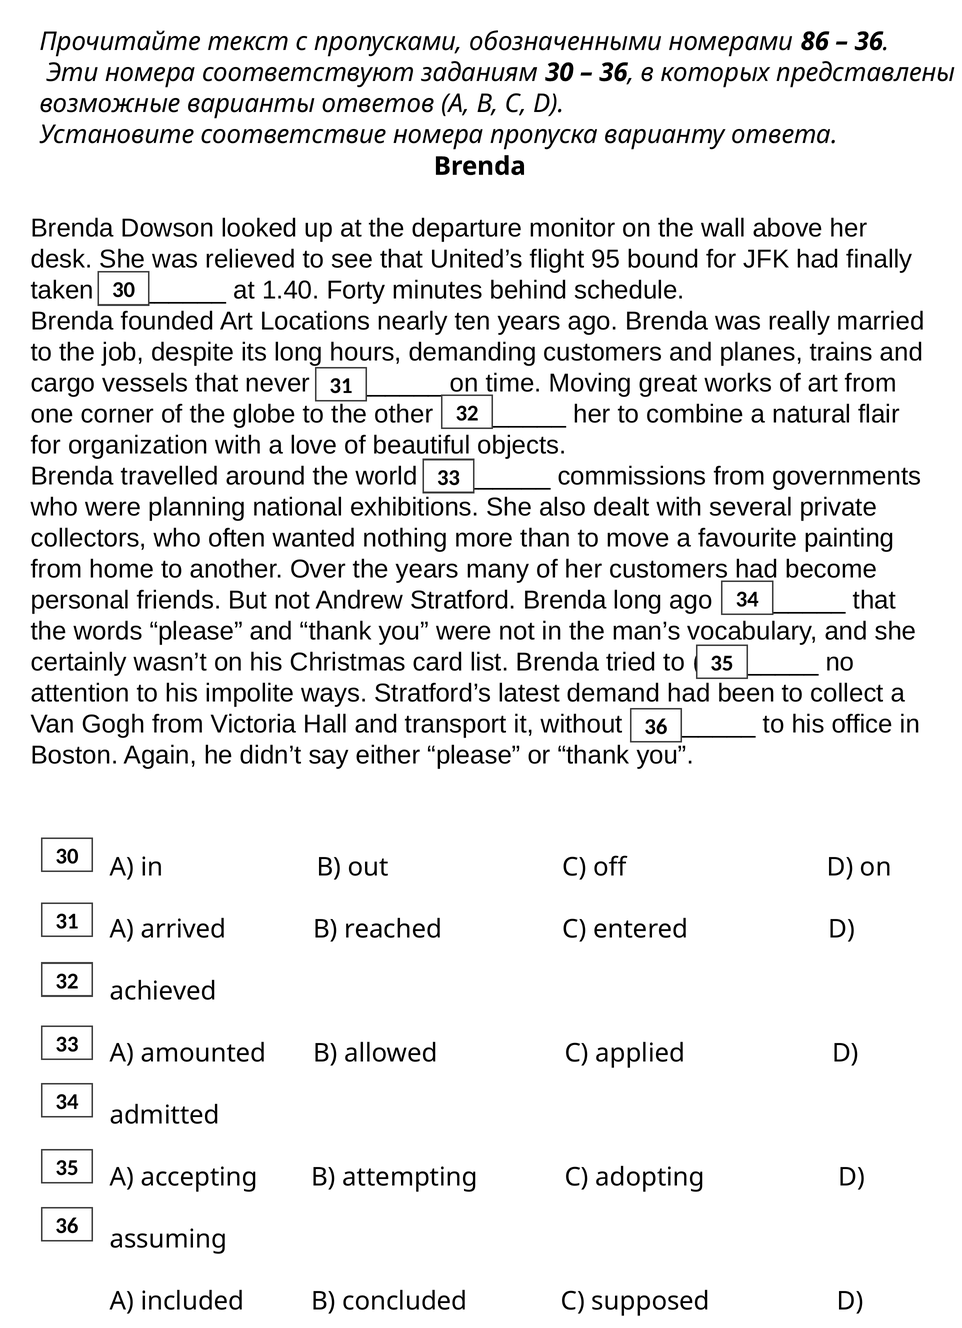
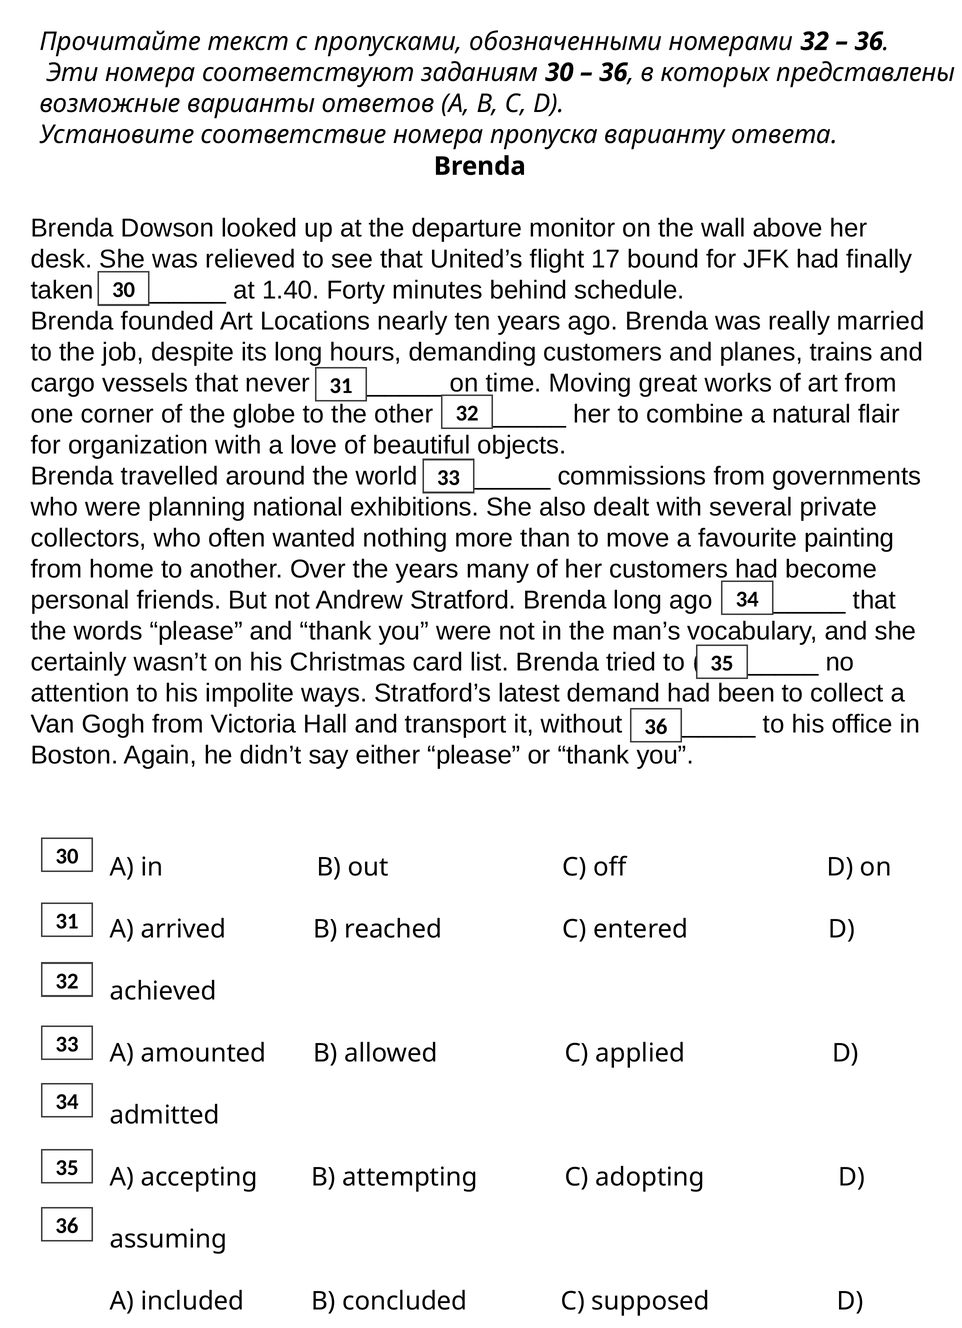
номерами 86: 86 -> 32
95: 95 -> 17
